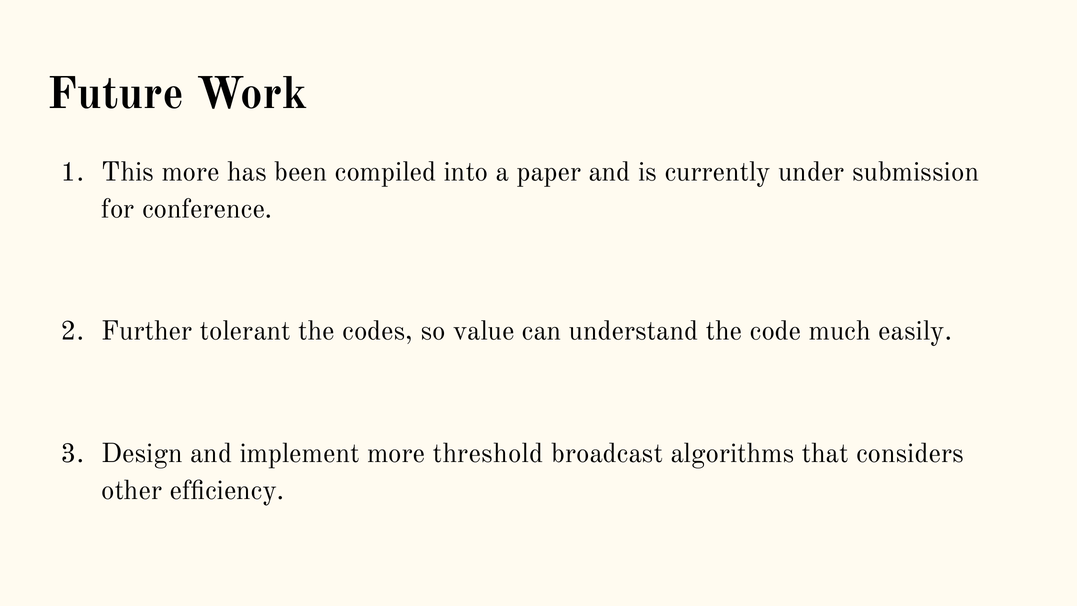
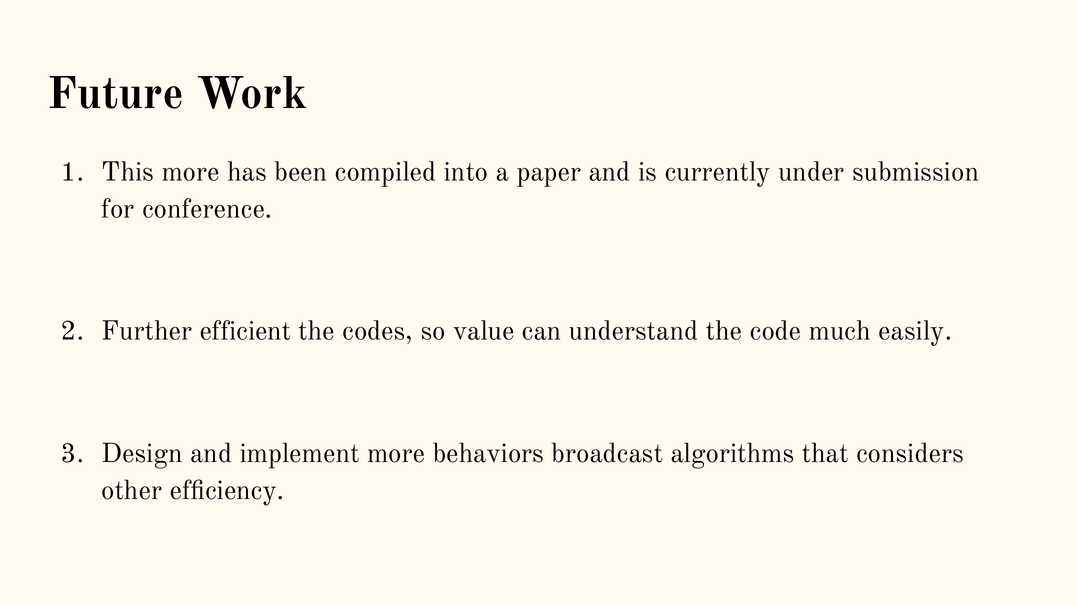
tolerant: tolerant -> efficient
threshold: threshold -> behaviors
